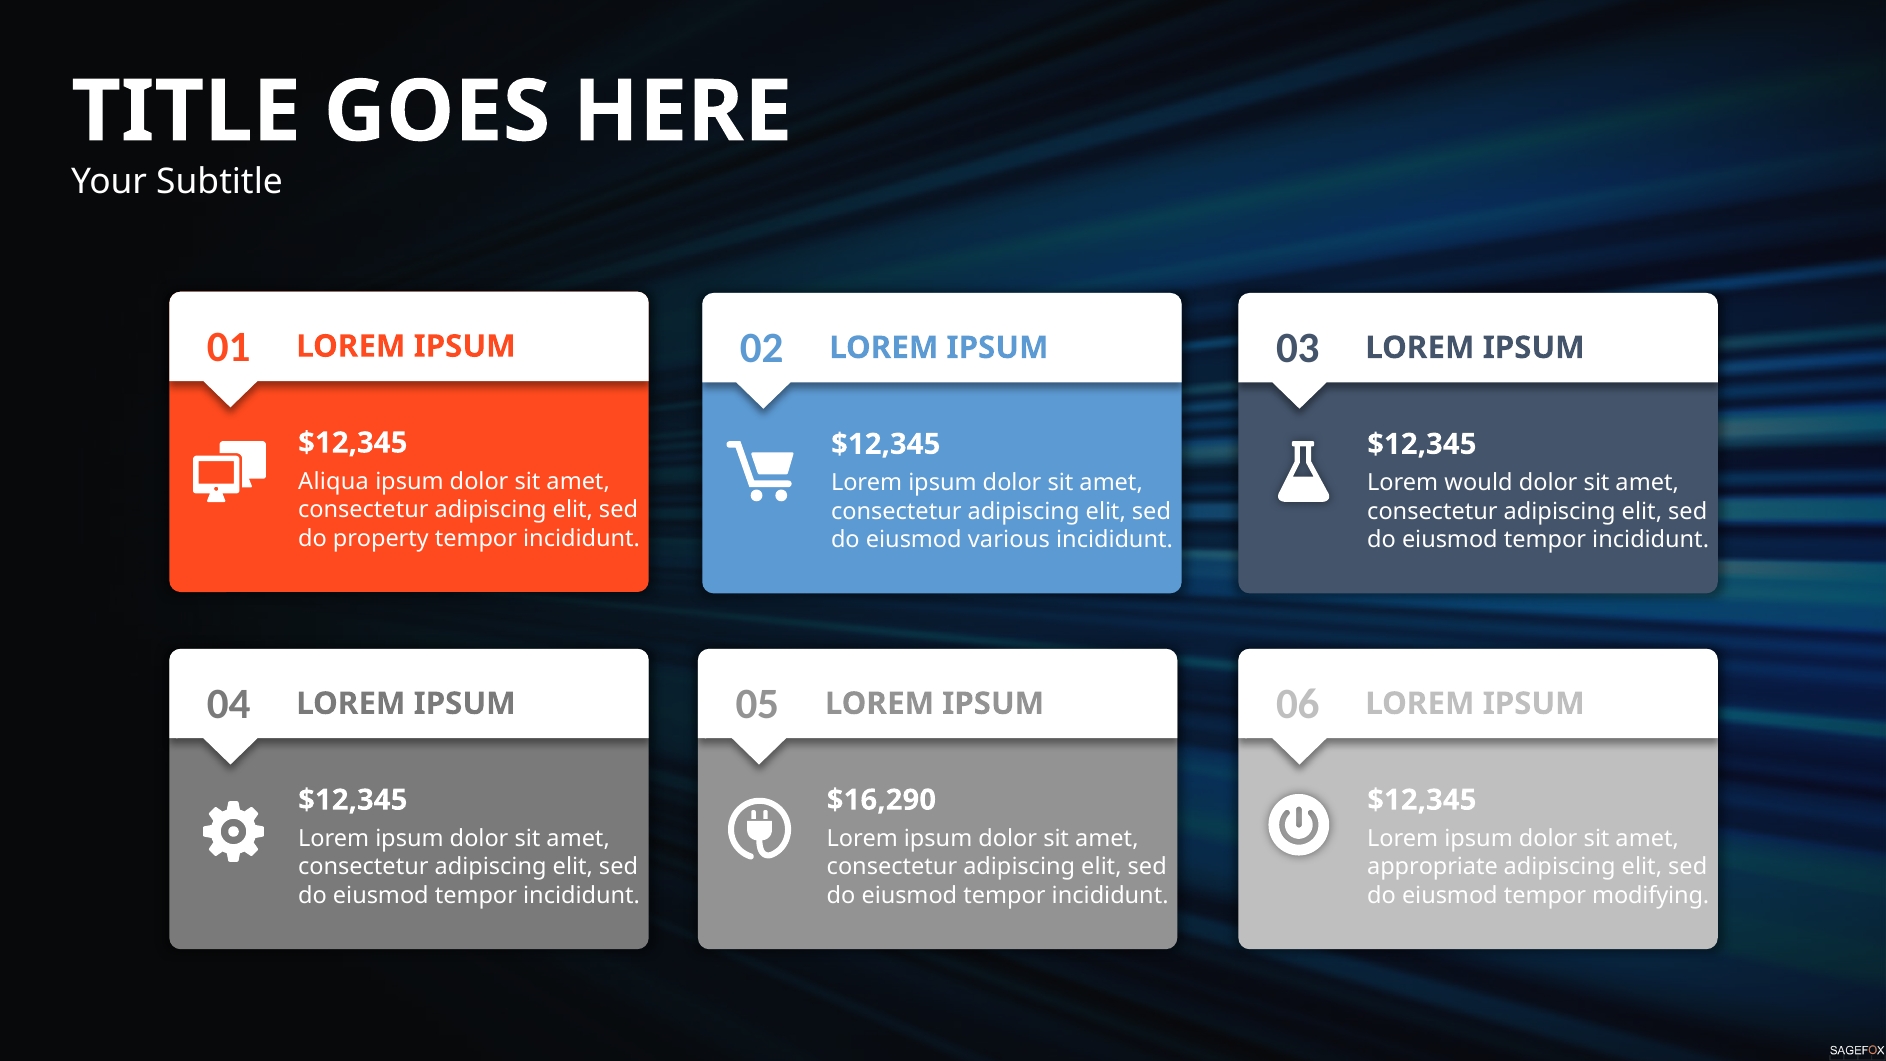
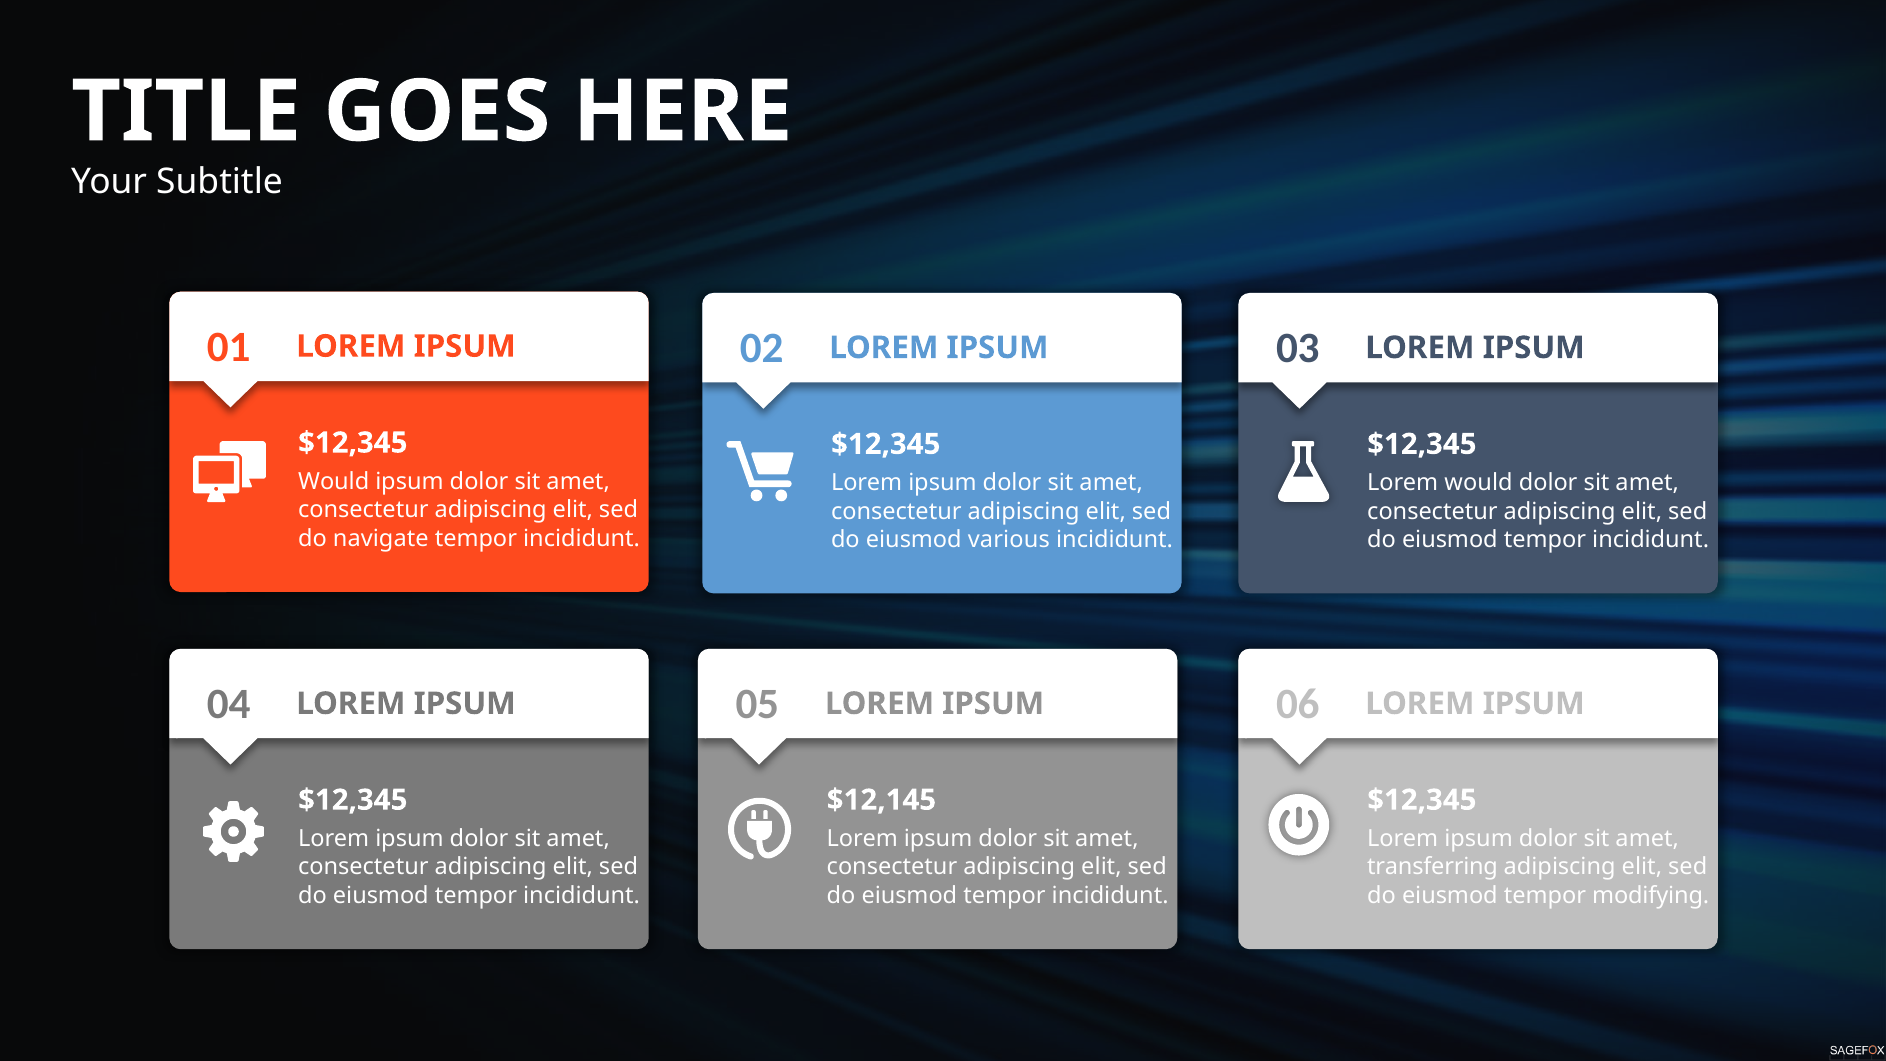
Aliqua at (334, 482): Aliqua -> Would
property: property -> navigate
$16,290: $16,290 -> $12,145
appropriate: appropriate -> transferring
